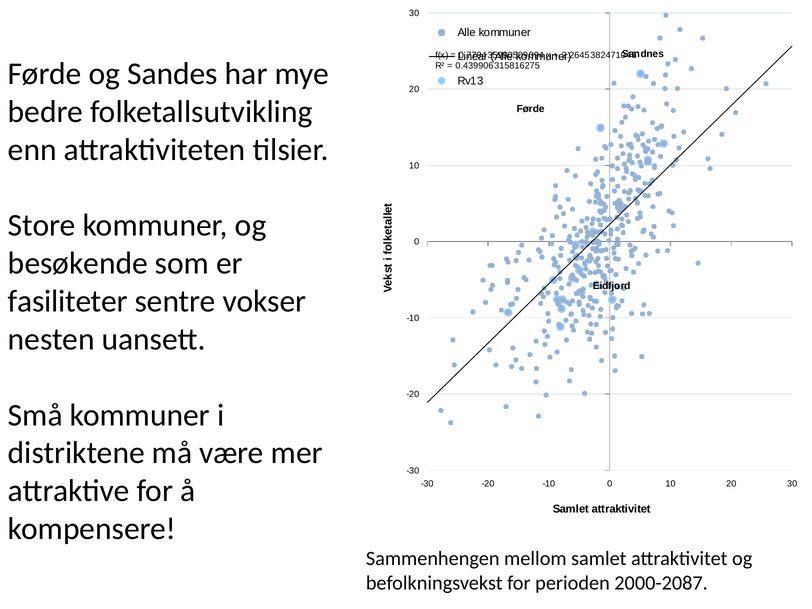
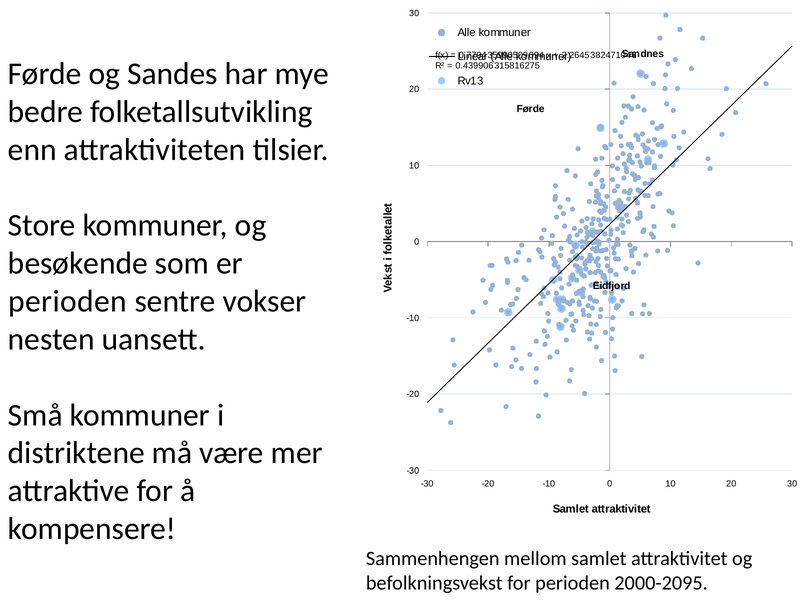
fasiliteter at (68, 301): fasiliteter -> perioden
2000-2087: 2000-2087 -> 2000-2095
